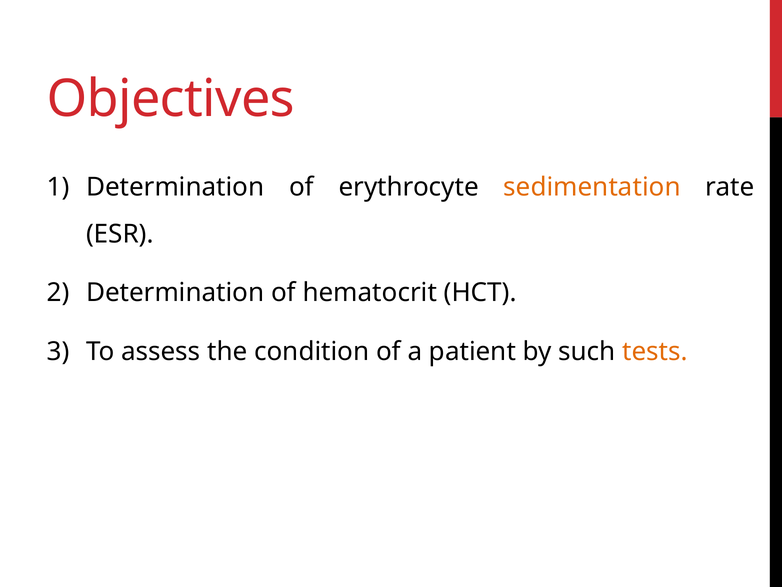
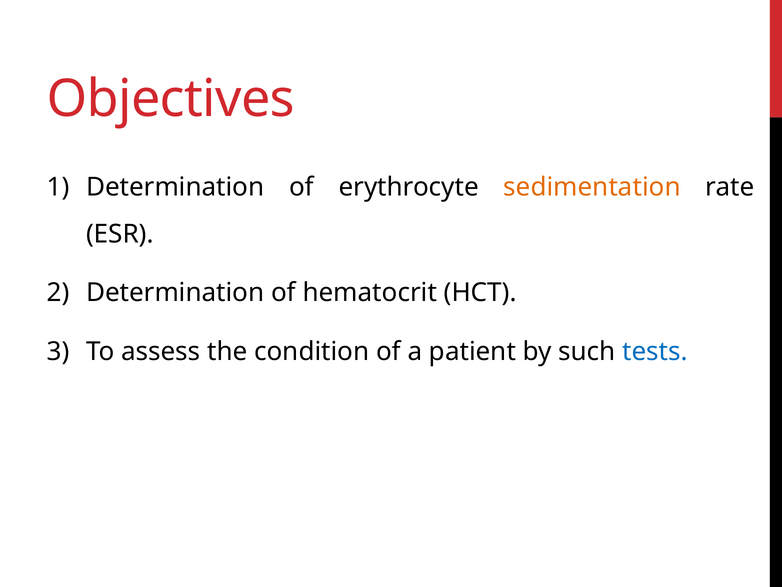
tests colour: orange -> blue
